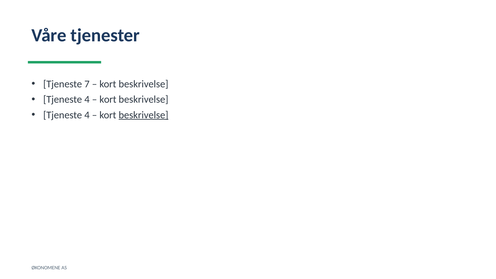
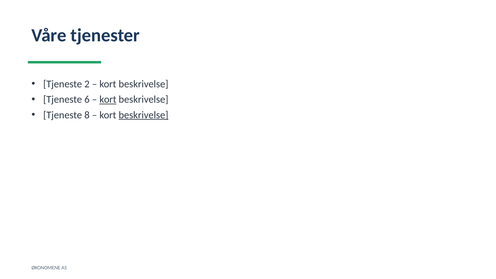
7: 7 -> 2
4 at (87, 100): 4 -> 6
kort at (108, 100) underline: none -> present
4 at (87, 115): 4 -> 8
